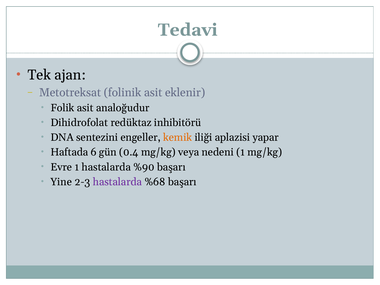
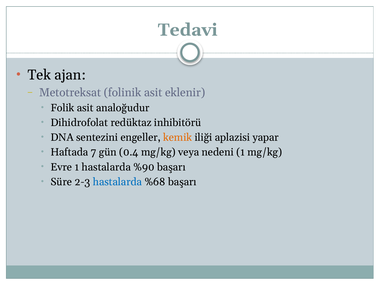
6: 6 -> 7
Yine: Yine -> Süre
hastalarda at (117, 182) colour: purple -> blue
